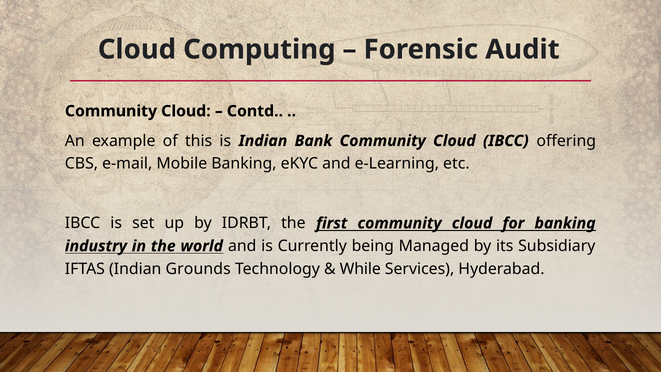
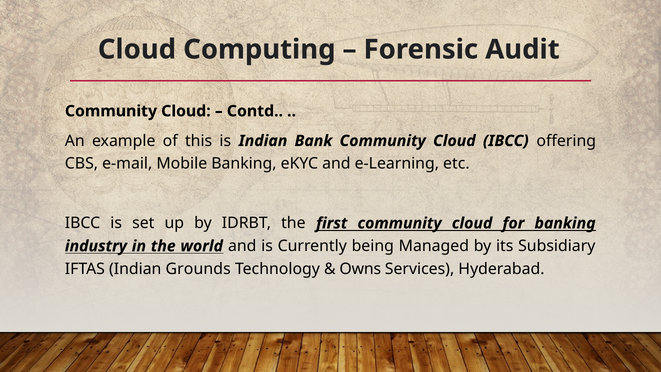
While: While -> Owns
